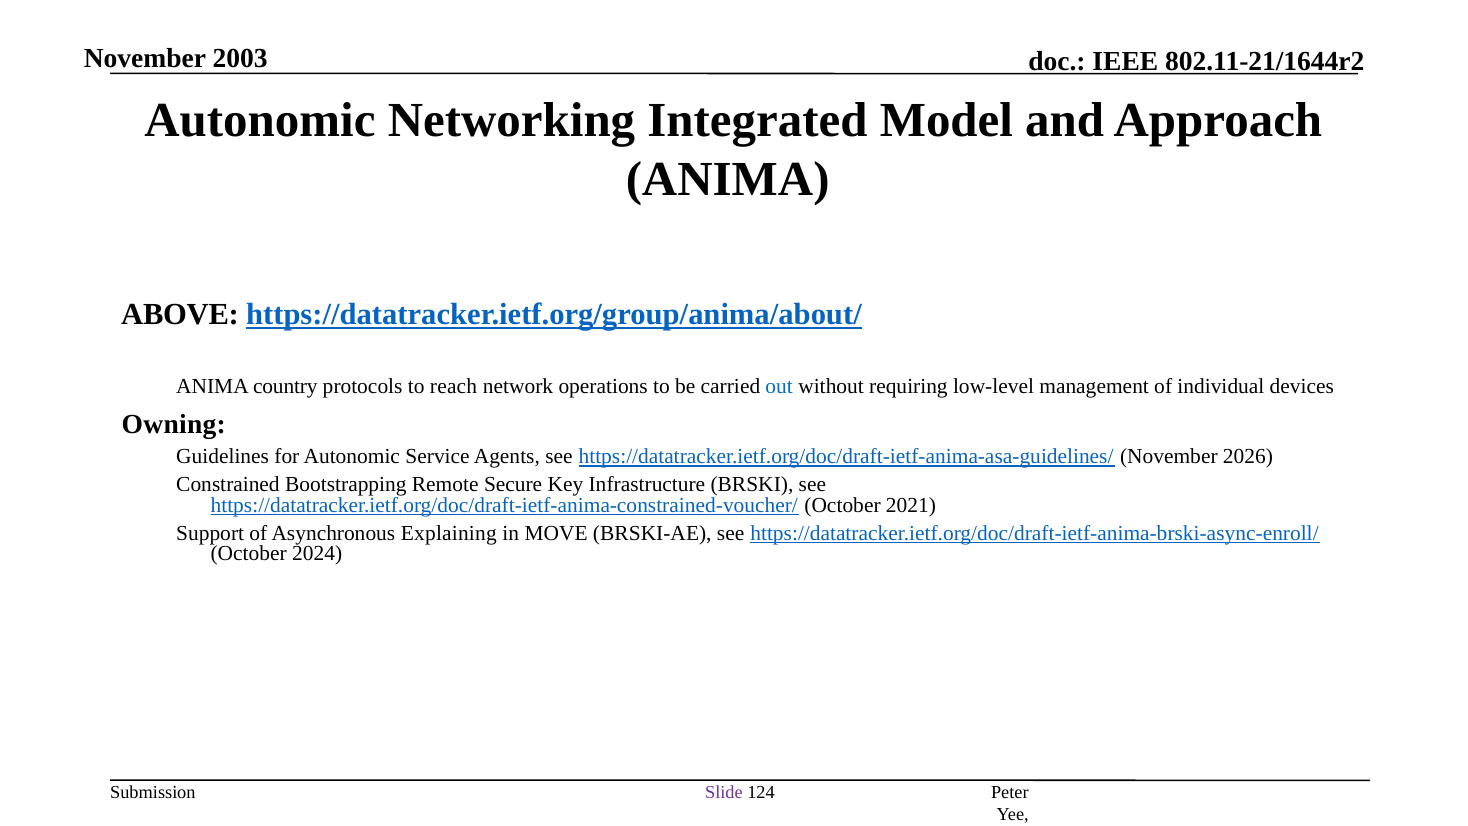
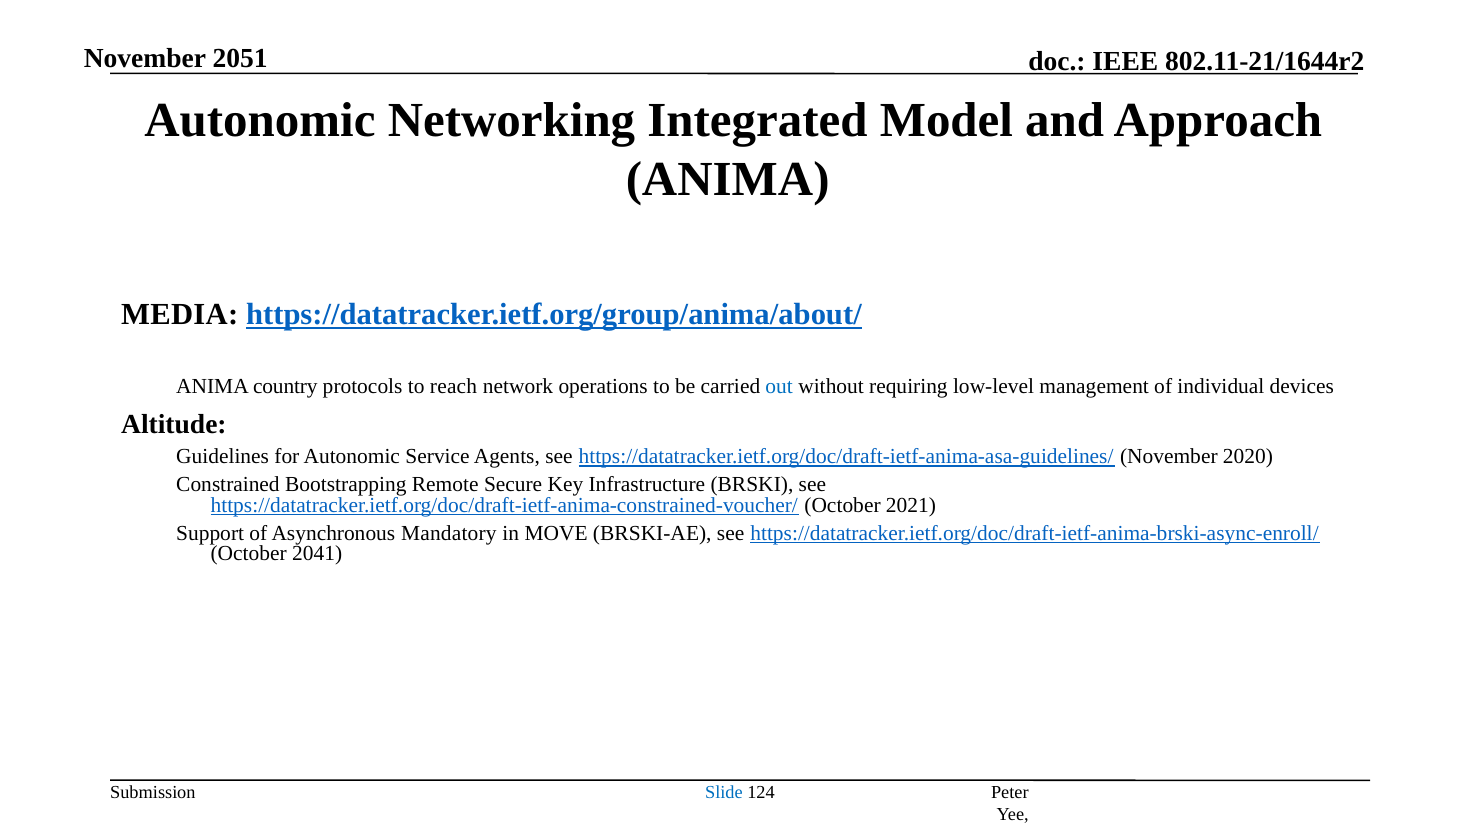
2003: 2003 -> 2051
ABOVE: ABOVE -> MEDIA
Owning: Owning -> Altitude
2026: 2026 -> 2020
Explaining: Explaining -> Mandatory
2024: 2024 -> 2041
Slide colour: purple -> blue
